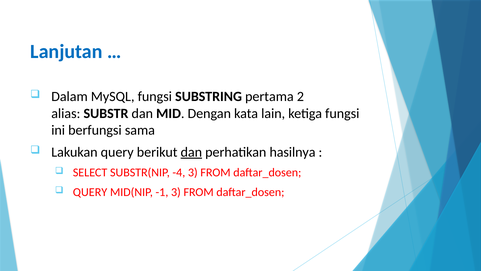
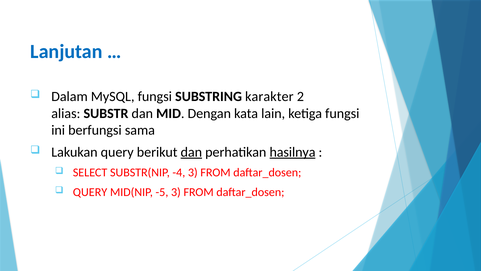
pertama: pertama -> karakter
hasilnya underline: none -> present
-1: -1 -> -5
